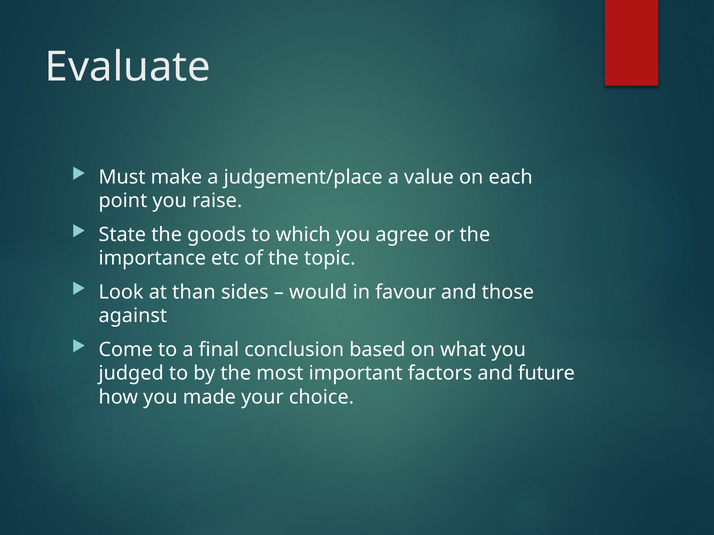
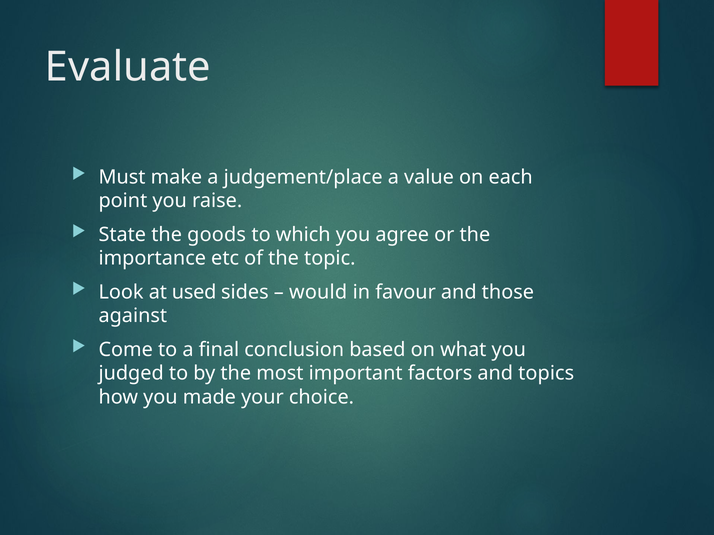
than: than -> used
future: future -> topics
